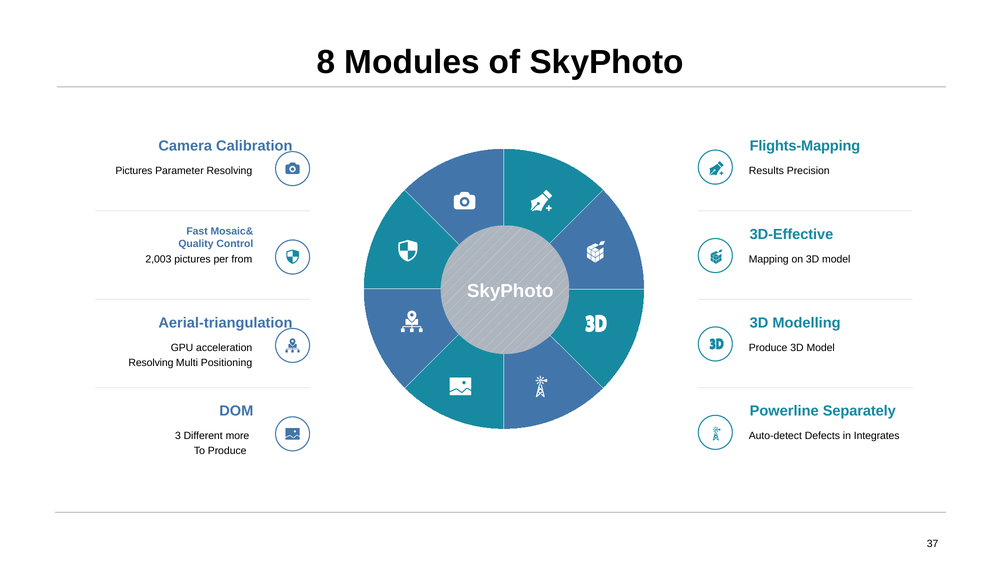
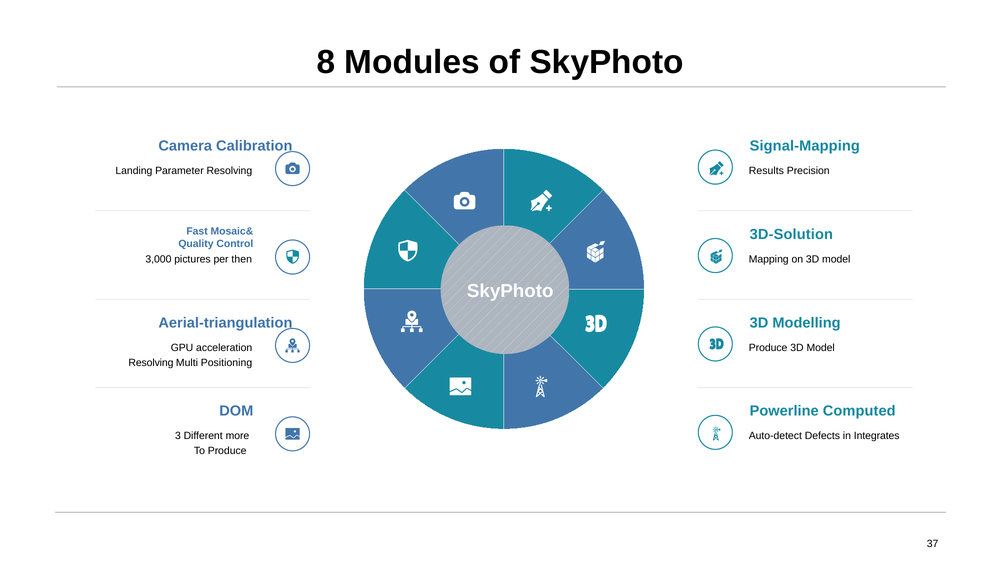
Flights-Mapping: Flights-Mapping -> Signal-Mapping
Pictures at (134, 171): Pictures -> Landing
3D-Effective: 3D-Effective -> 3D-Solution
2,003: 2,003 -> 3,000
from: from -> then
Separately: Separately -> Computed
